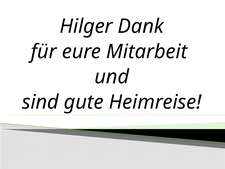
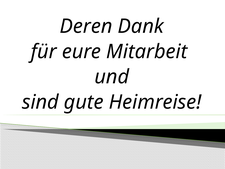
Hilger: Hilger -> Deren
